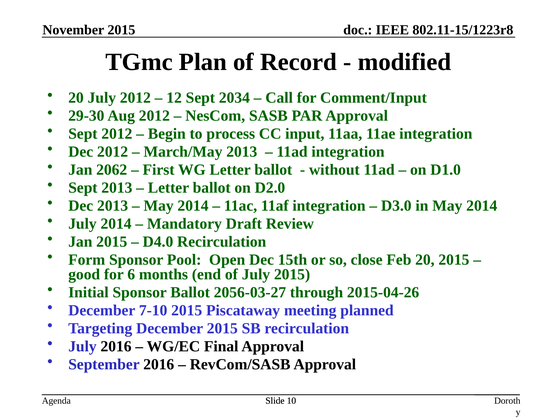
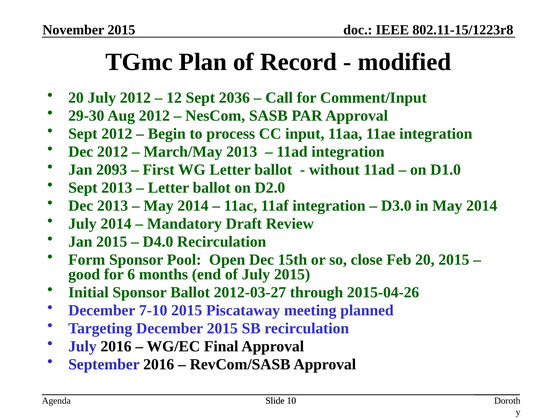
2034: 2034 -> 2036
2062: 2062 -> 2093
2056-03-27: 2056-03-27 -> 2012-03-27
